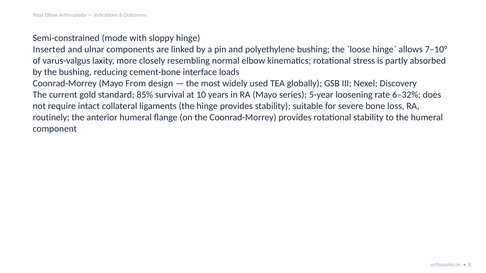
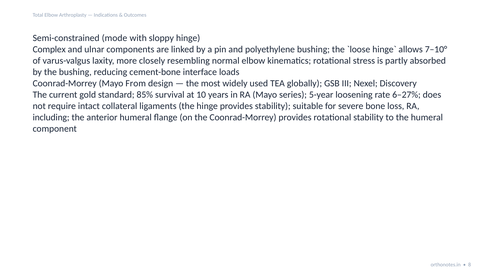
Inserted: Inserted -> Complex
6–32%: 6–32% -> 6–27%
routinely: routinely -> including
